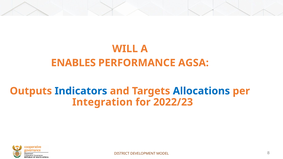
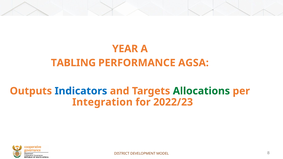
WILL: WILL -> YEAR
ENABLES: ENABLES -> TABLING
Allocations colour: blue -> green
